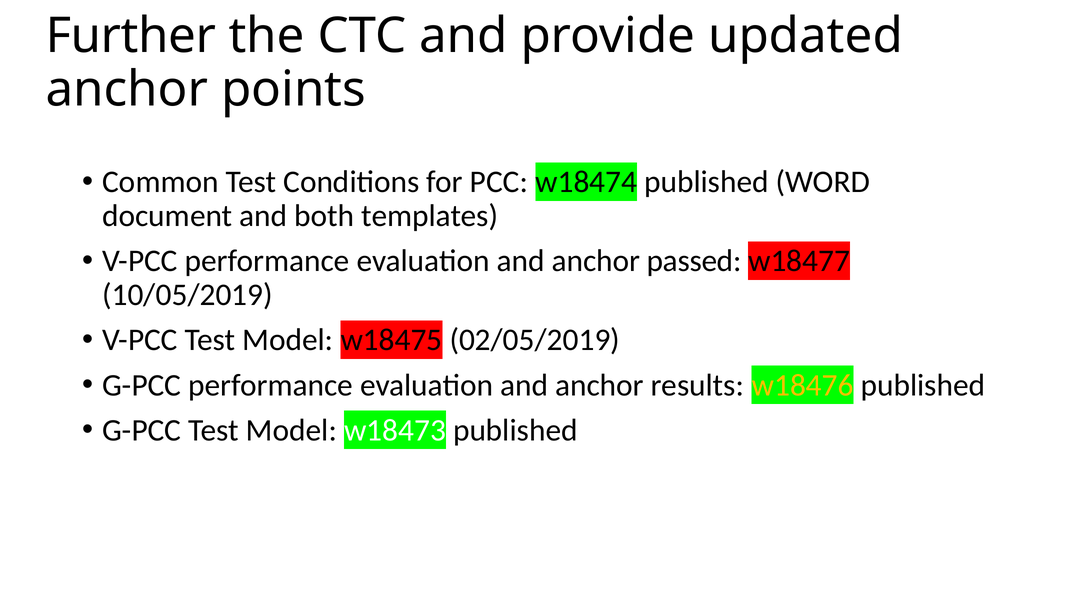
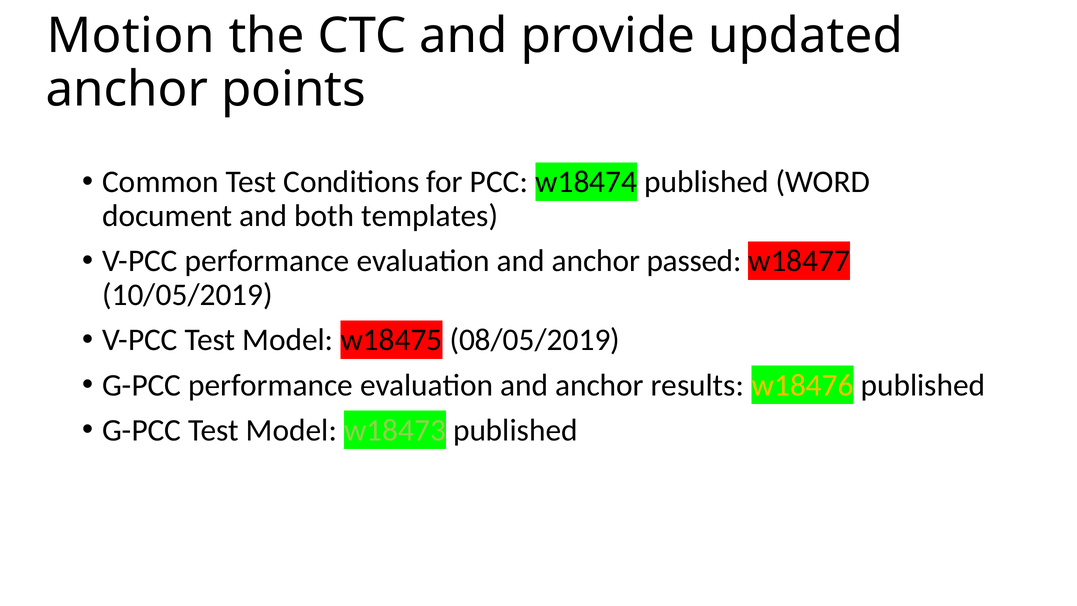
Further: Further -> Motion
02/05/2019: 02/05/2019 -> 08/05/2019
w18473 colour: white -> light green
